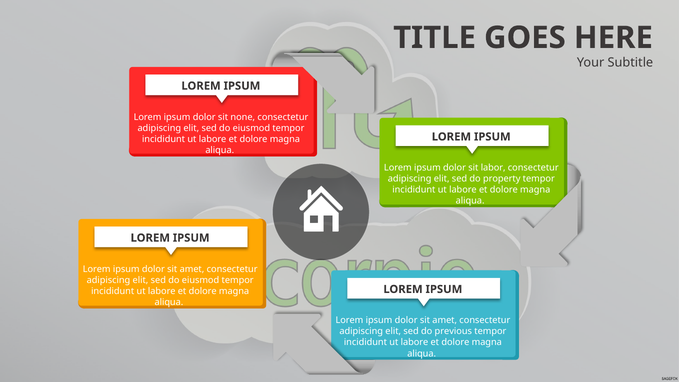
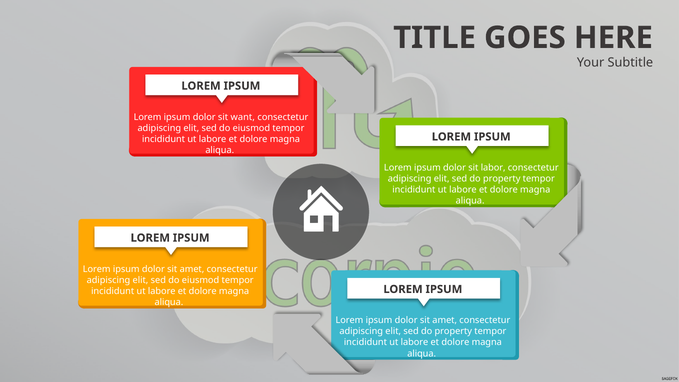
none: none -> want
previous at (453, 331): previous -> property
